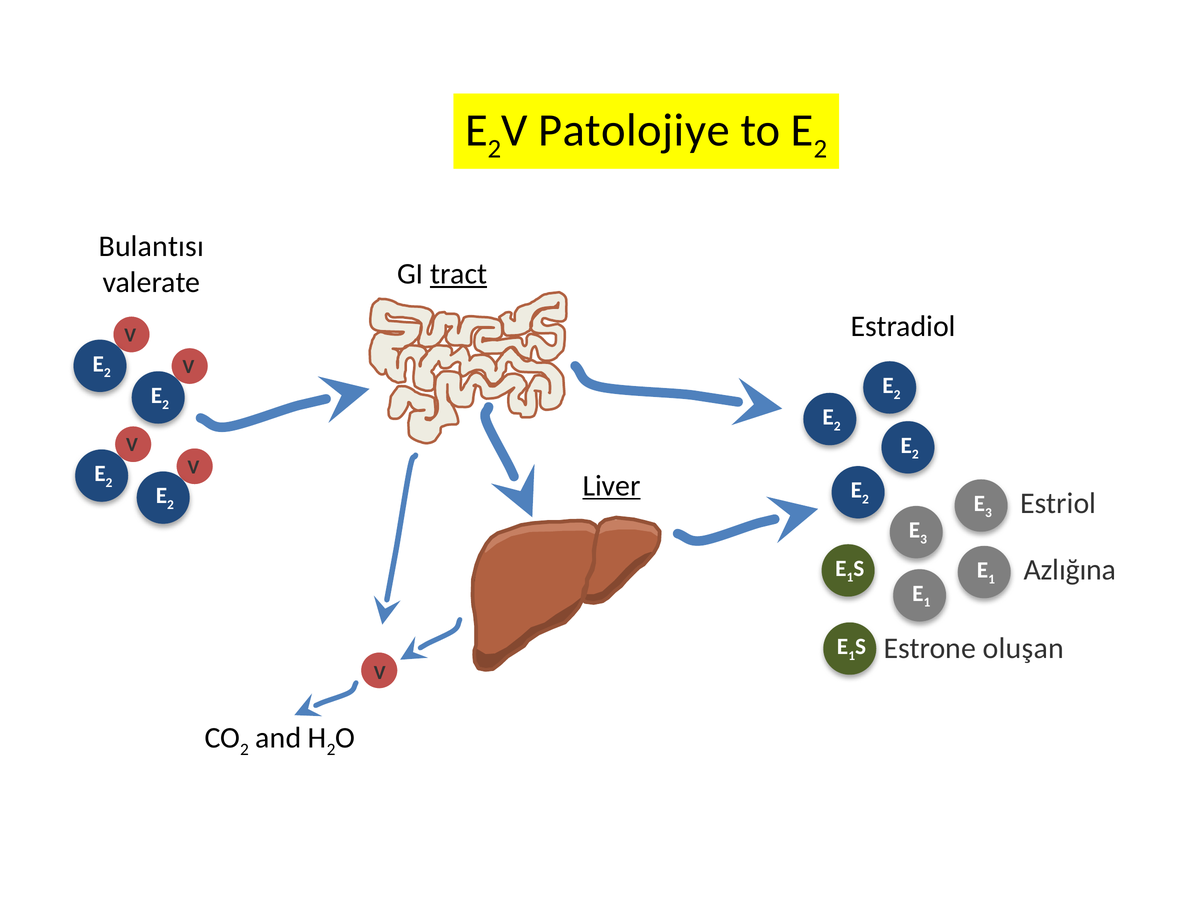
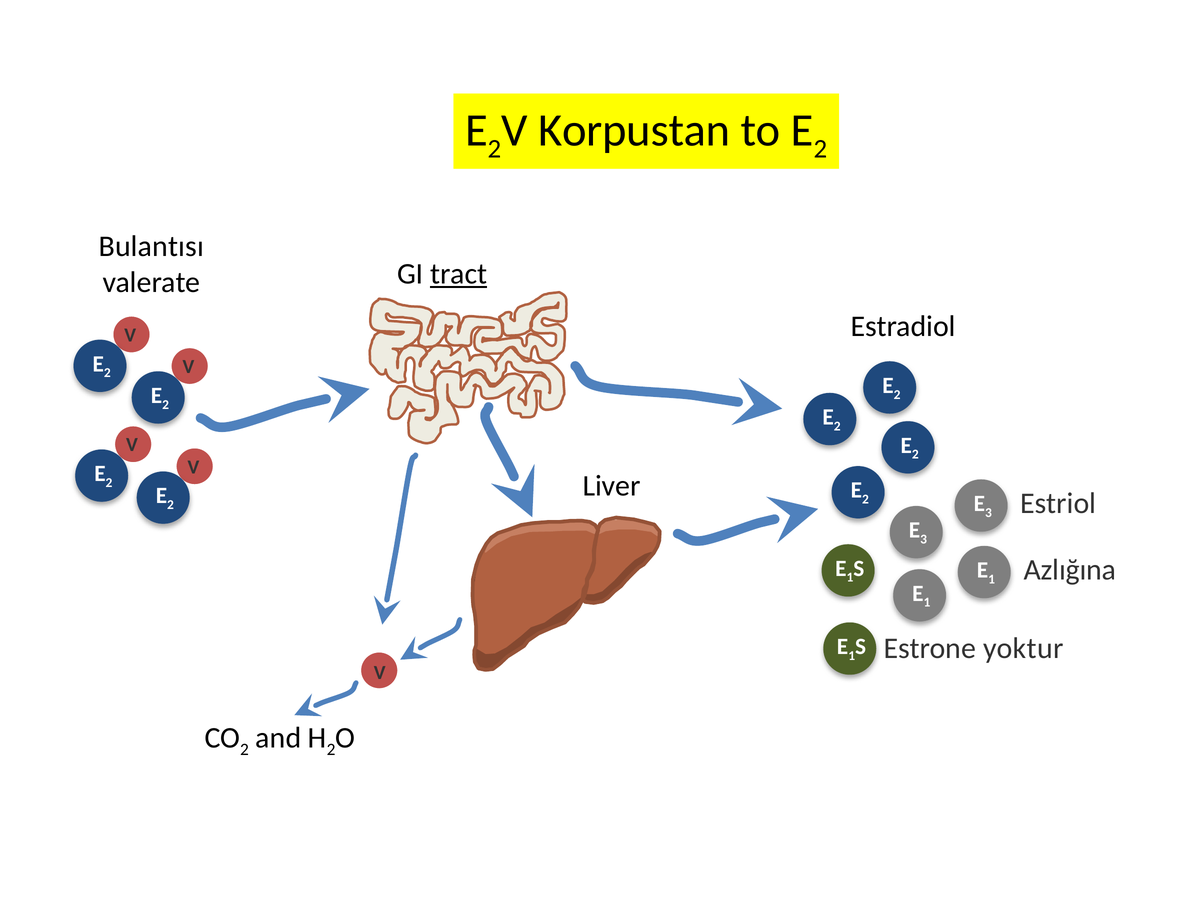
Patolojiye: Patolojiye -> Korpustan
Liver underline: present -> none
oluşan: oluşan -> yoktur
